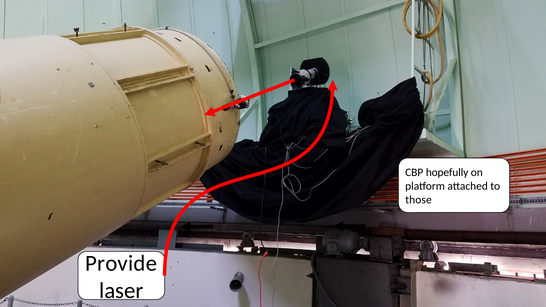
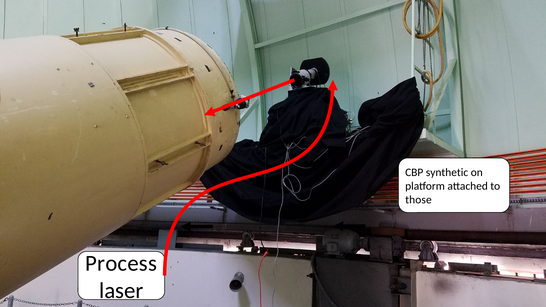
hopefully: hopefully -> synthetic
Provide: Provide -> Process
